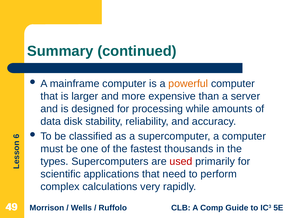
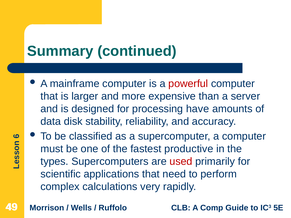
powerful colour: orange -> red
while: while -> have
thousands: thousands -> productive
